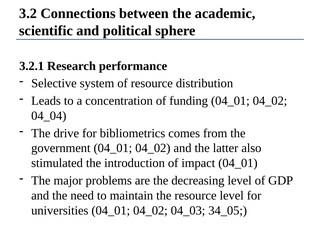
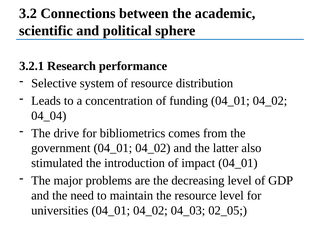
34_05: 34_05 -> 02_05
